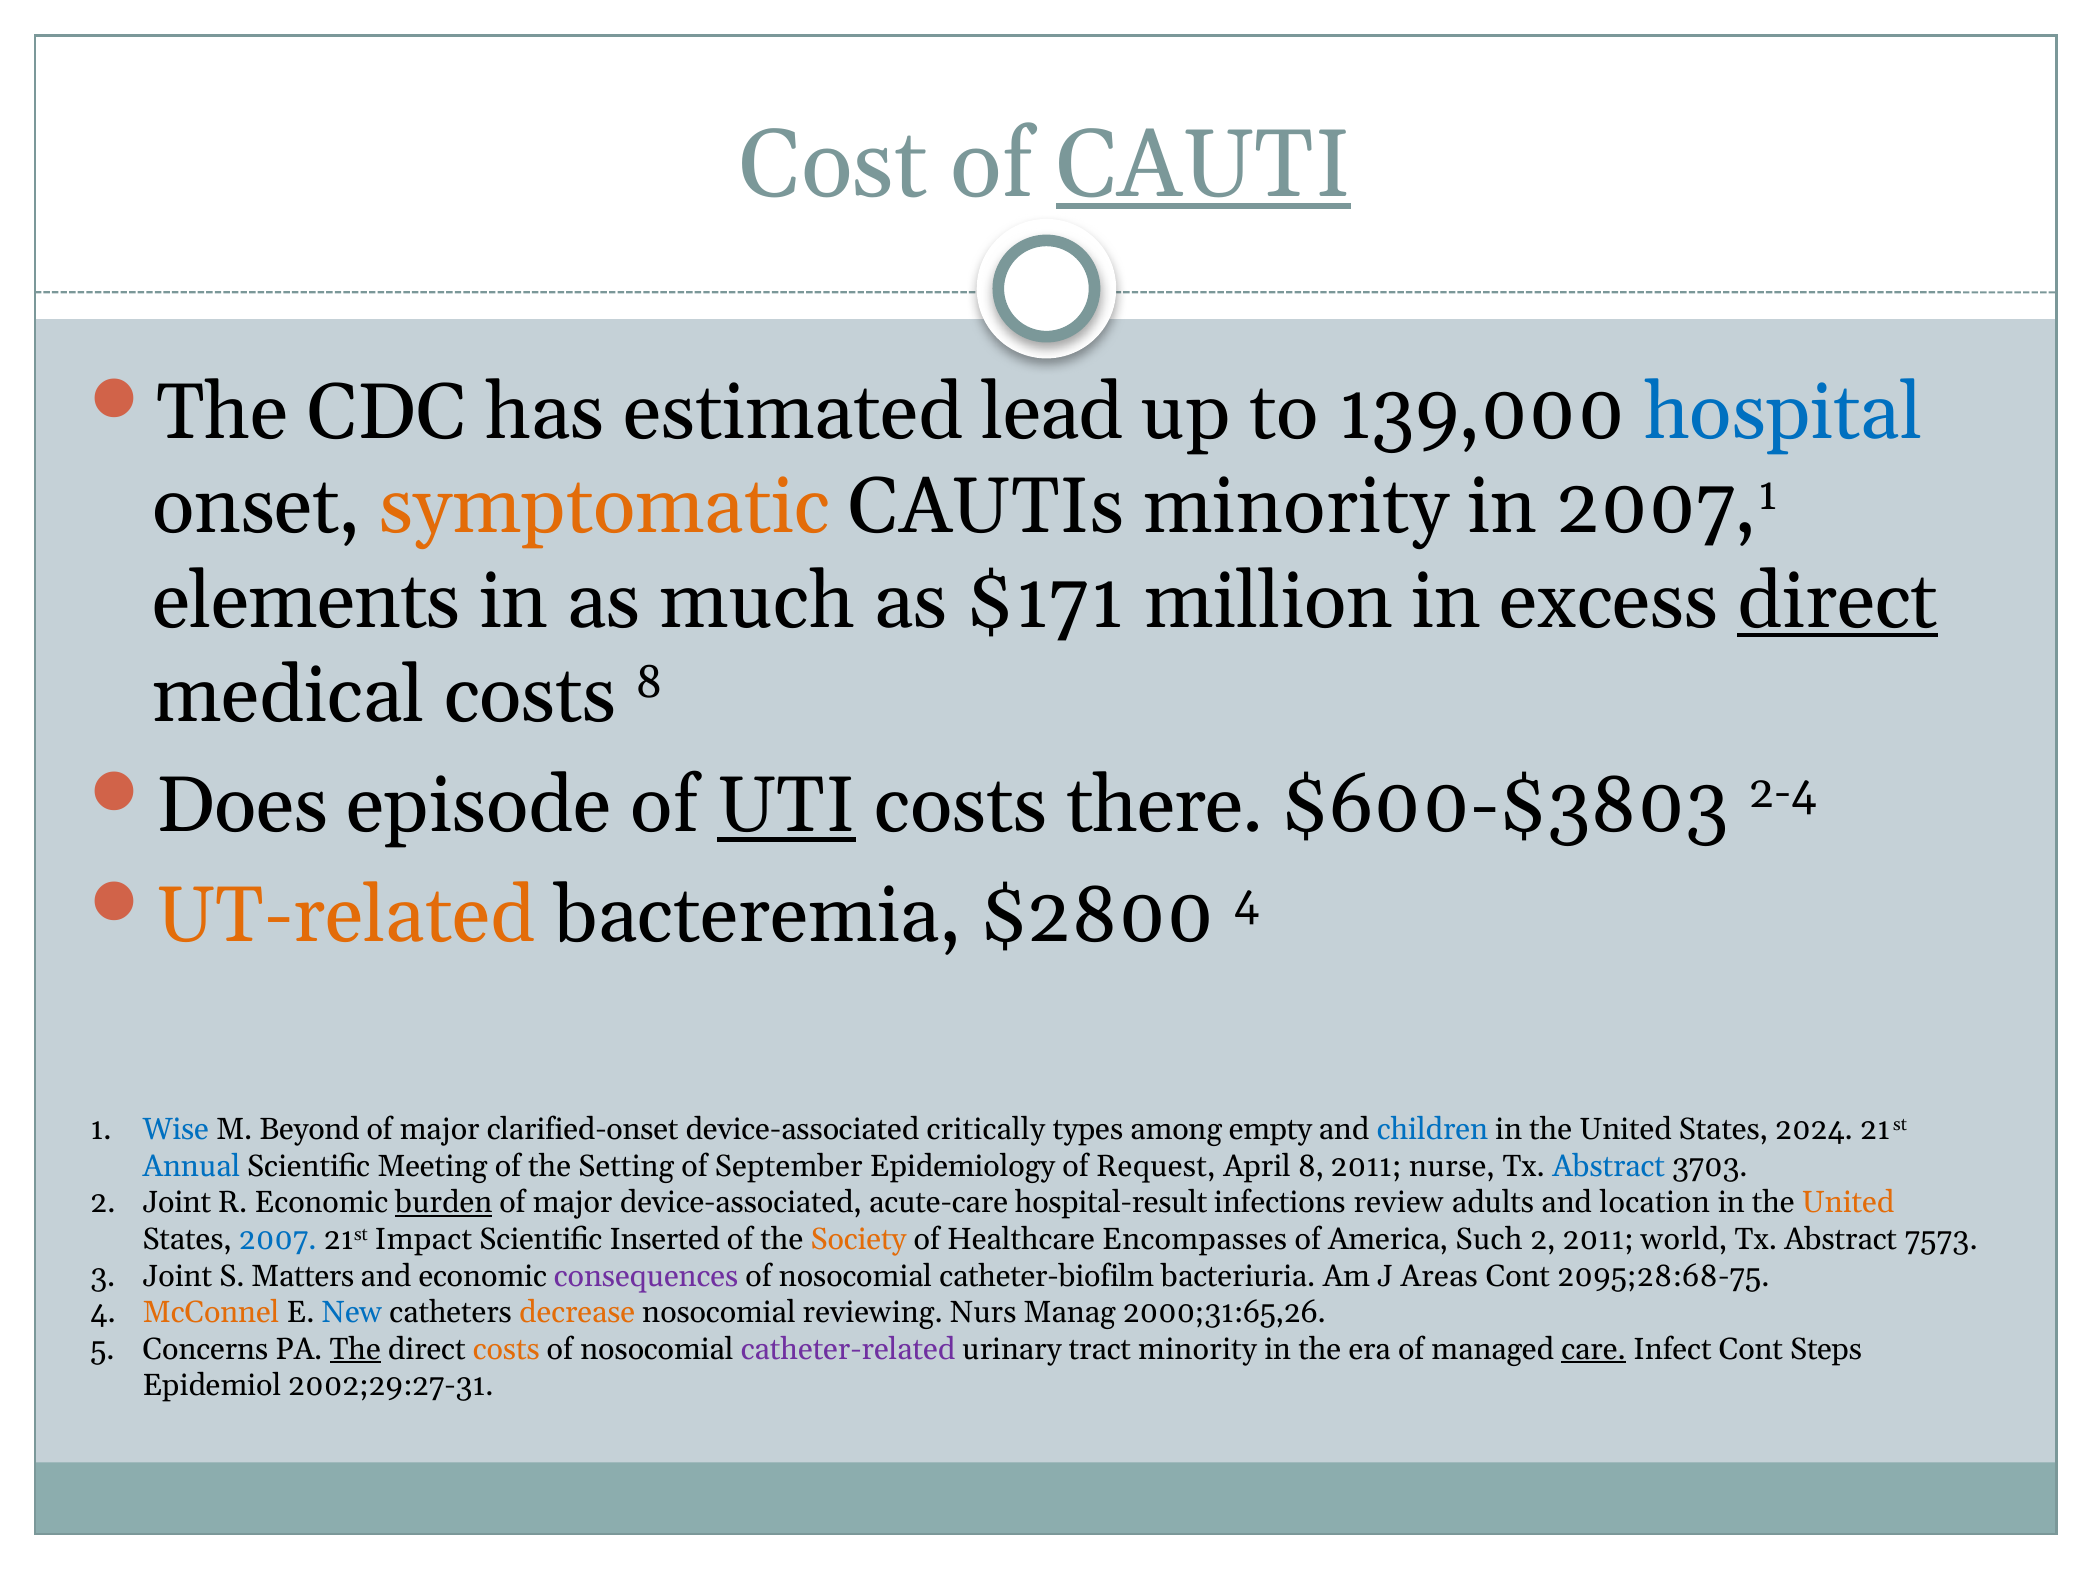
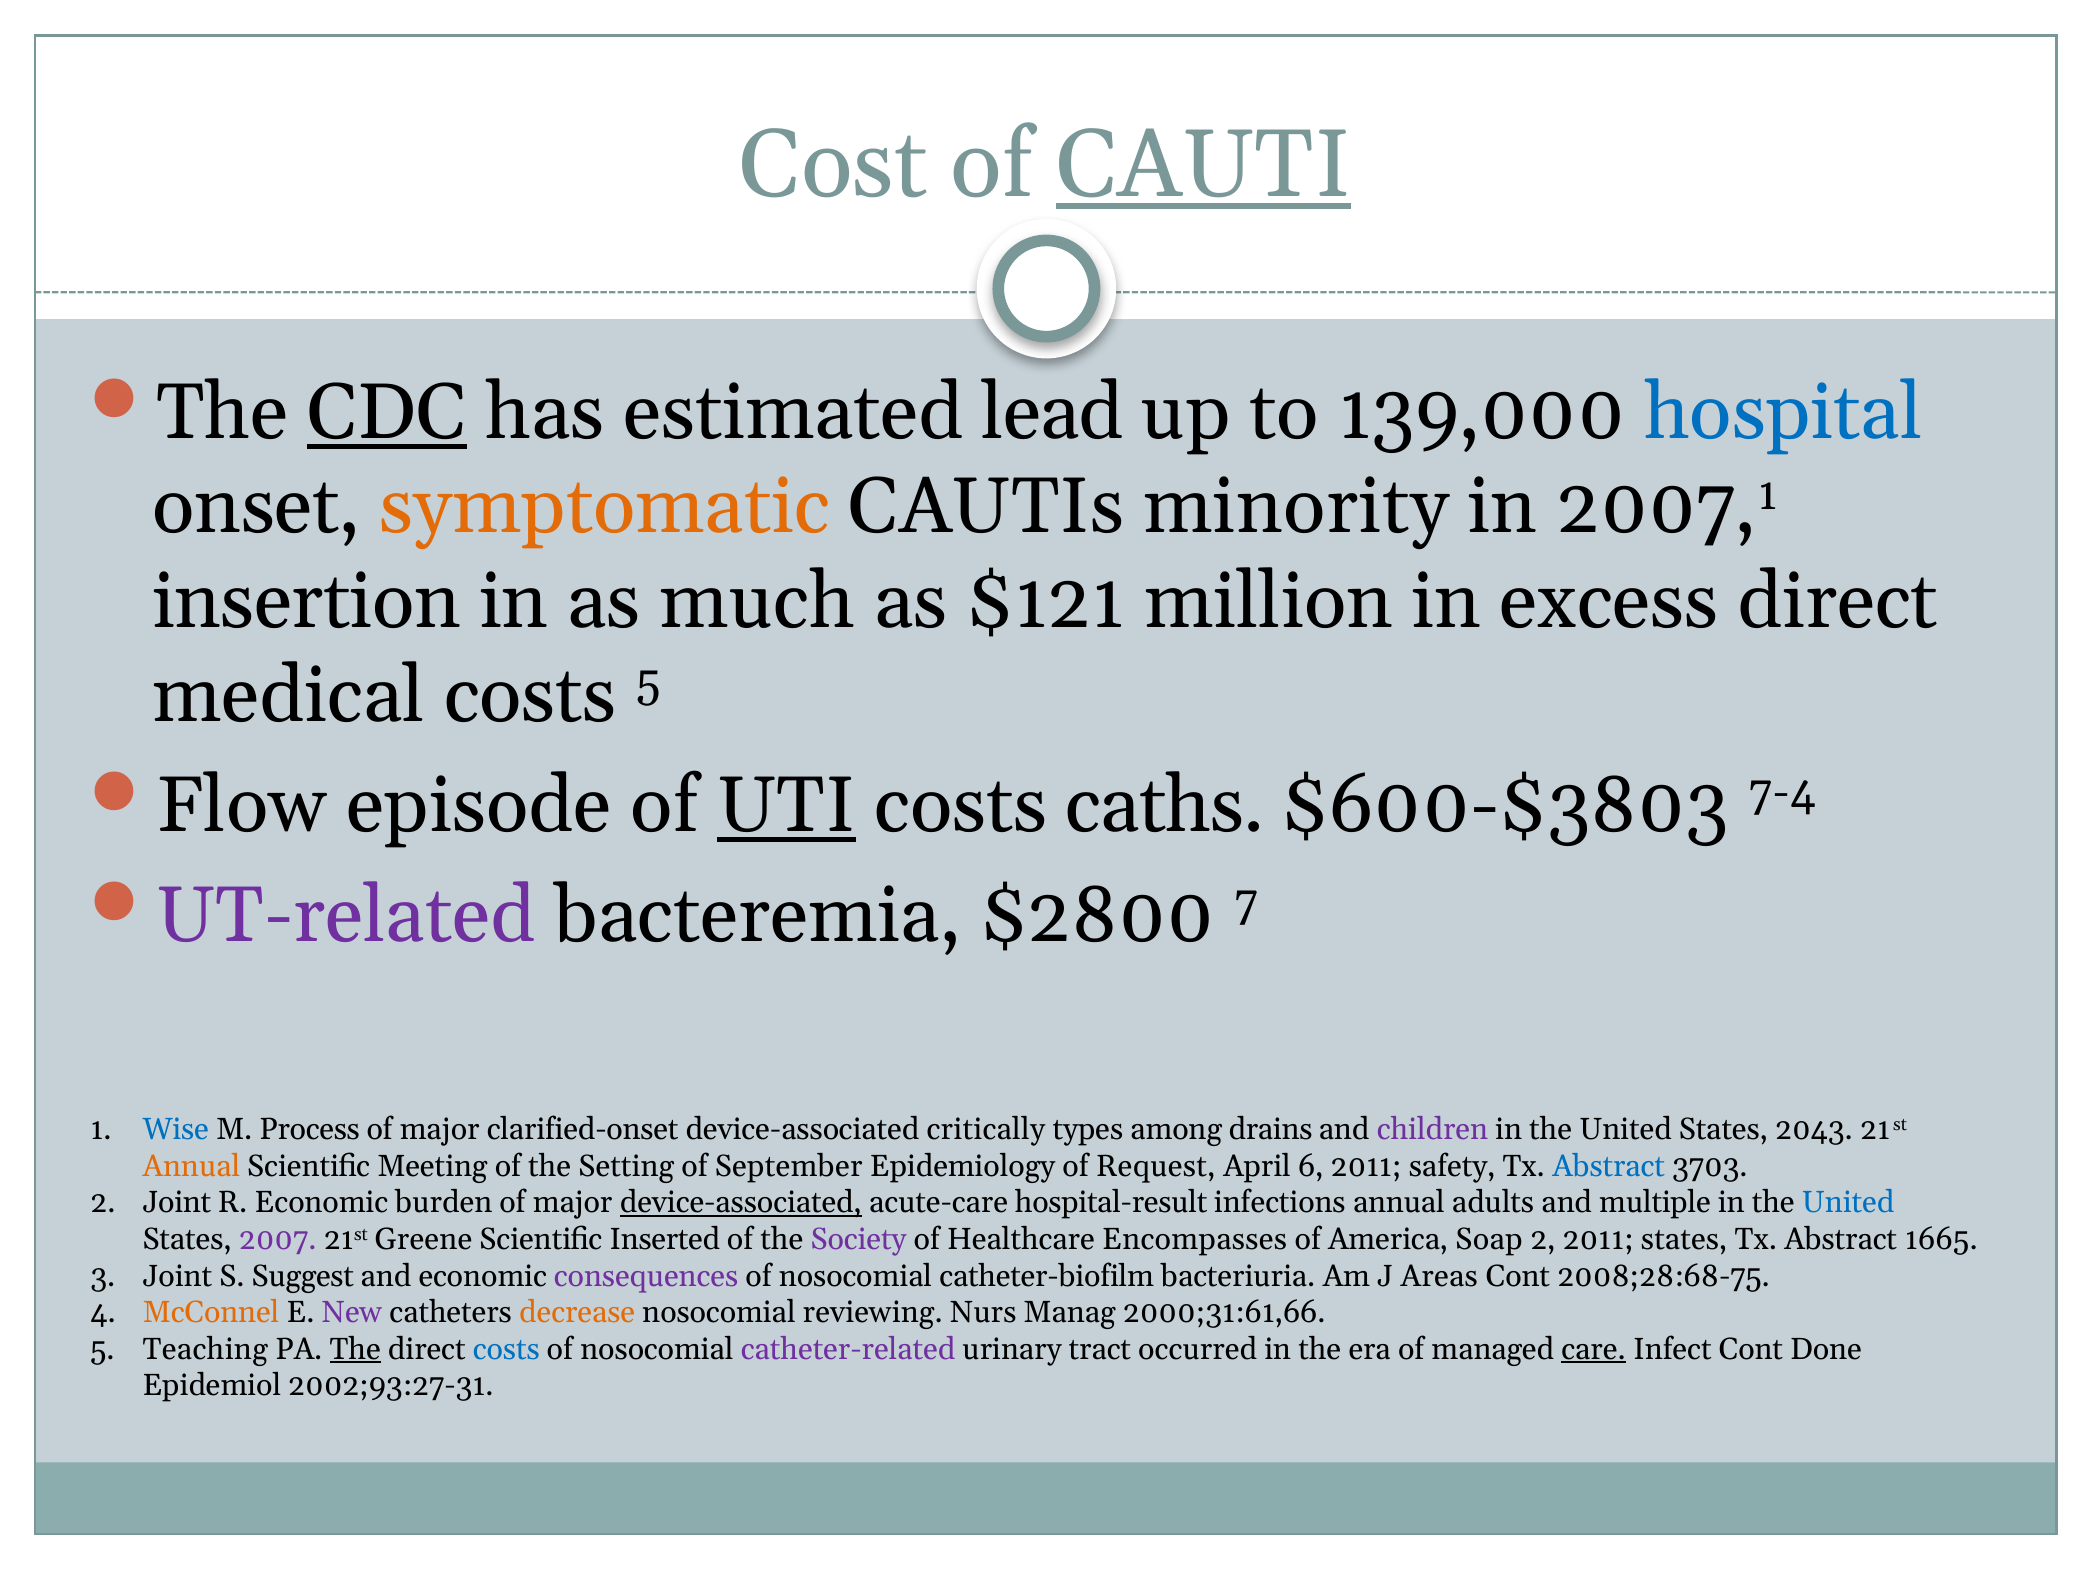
CDC underline: none -> present
elements: elements -> insertion
$171: $171 -> $121
direct at (1838, 601) underline: present -> none
costs 8: 8 -> 5
Does: Does -> Flow
there: there -> caths
2-4: 2-4 -> 7-4
UT-related colour: orange -> purple
$2800 4: 4 -> 7
Beyond: Beyond -> Process
empty: empty -> drains
children colour: blue -> purple
2024: 2024 -> 2043
Annual at (192, 1166) colour: blue -> orange
April 8: 8 -> 6
nurse: nurse -> safety
burden underline: present -> none
device-associated at (741, 1203) underline: none -> present
infections review: review -> annual
location: location -> multiple
United at (1848, 1203) colour: orange -> blue
2007 colour: blue -> purple
Impact: Impact -> Greene
Society colour: orange -> purple
Such: Such -> Soap
2011 world: world -> states
7573: 7573 -> 1665
Matters: Matters -> Suggest
2095;28:68-75: 2095;28:68-75 -> 2008;28:68-75
New colour: blue -> purple
2000;31:65,26: 2000;31:65,26 -> 2000;31:61,66
Concerns: Concerns -> Teaching
costs at (506, 1349) colour: orange -> blue
tract minority: minority -> occurred
Steps: Steps -> Done
2002;29:27-31: 2002;29:27-31 -> 2002;93:27-31
